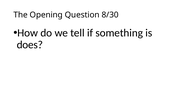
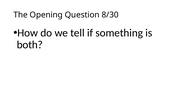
does: does -> both
